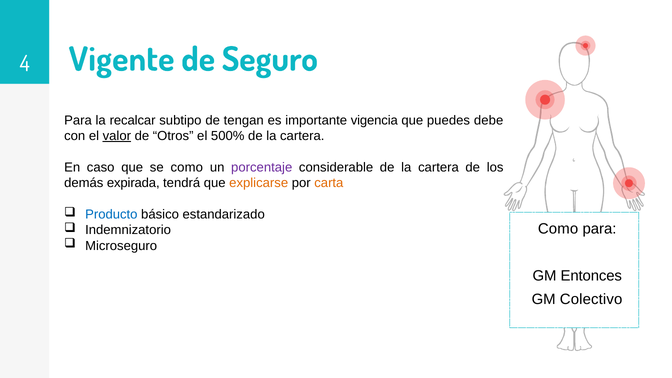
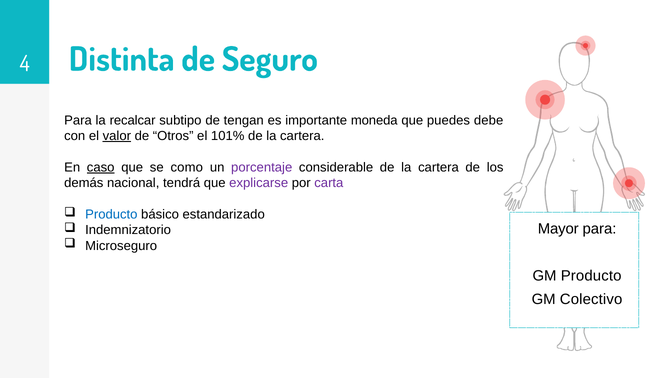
Vigente: Vigente -> Distinta
vigencia: vigencia -> moneda
500%: 500% -> 101%
caso underline: none -> present
expirada: expirada -> nacional
explicarse colour: orange -> purple
carta colour: orange -> purple
Como at (558, 229): Como -> Mayor
GM Entonces: Entonces -> Producto
